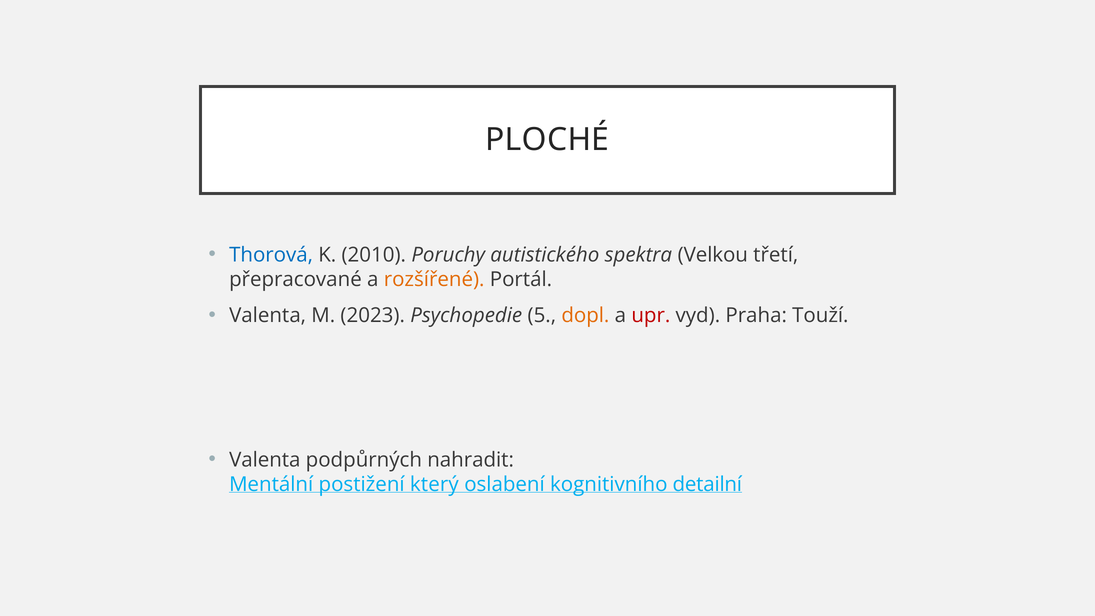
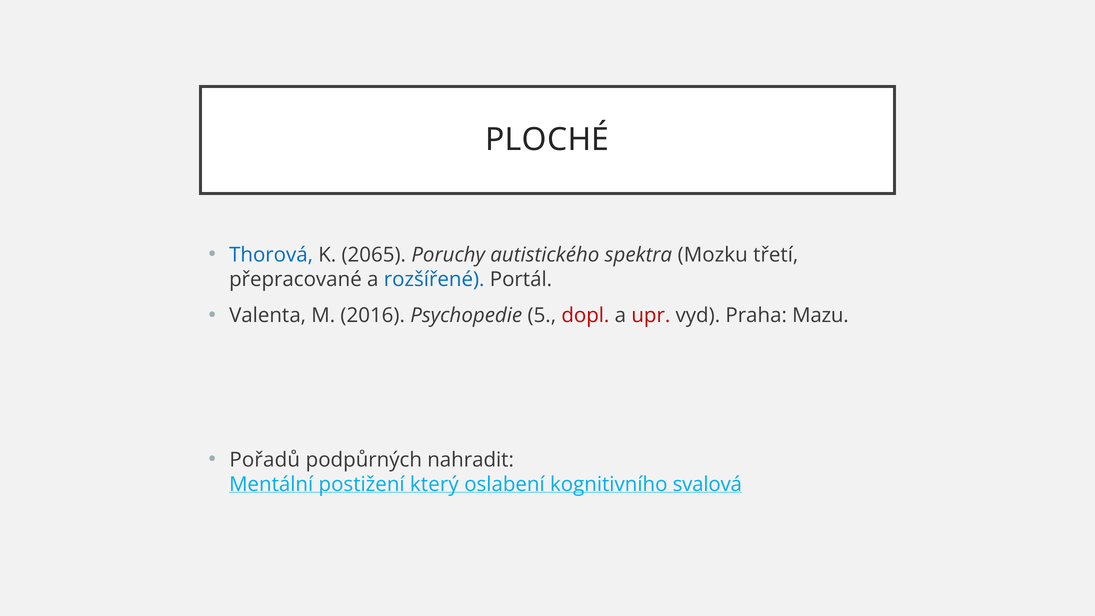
2010: 2010 -> 2065
Velkou: Velkou -> Mozku
rozšířené colour: orange -> blue
2023: 2023 -> 2016
dopl colour: orange -> red
Touží: Touží -> Mazu
Valenta at (265, 460): Valenta -> Pořadů
detailní: detailní -> svalová
